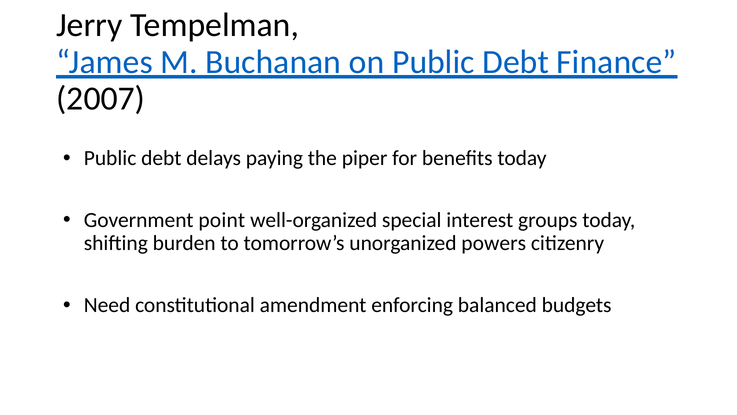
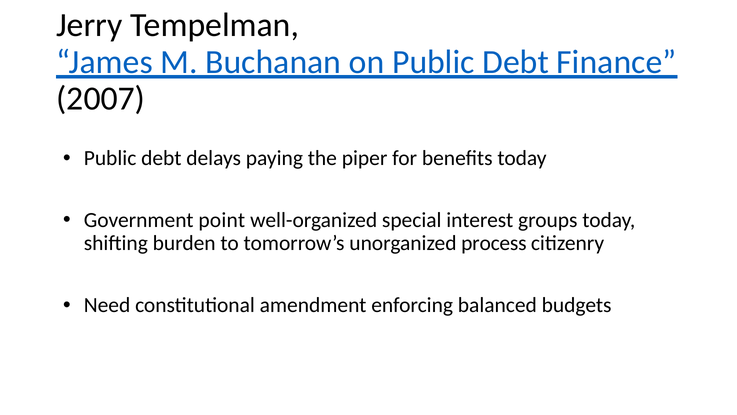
powers: powers -> process
